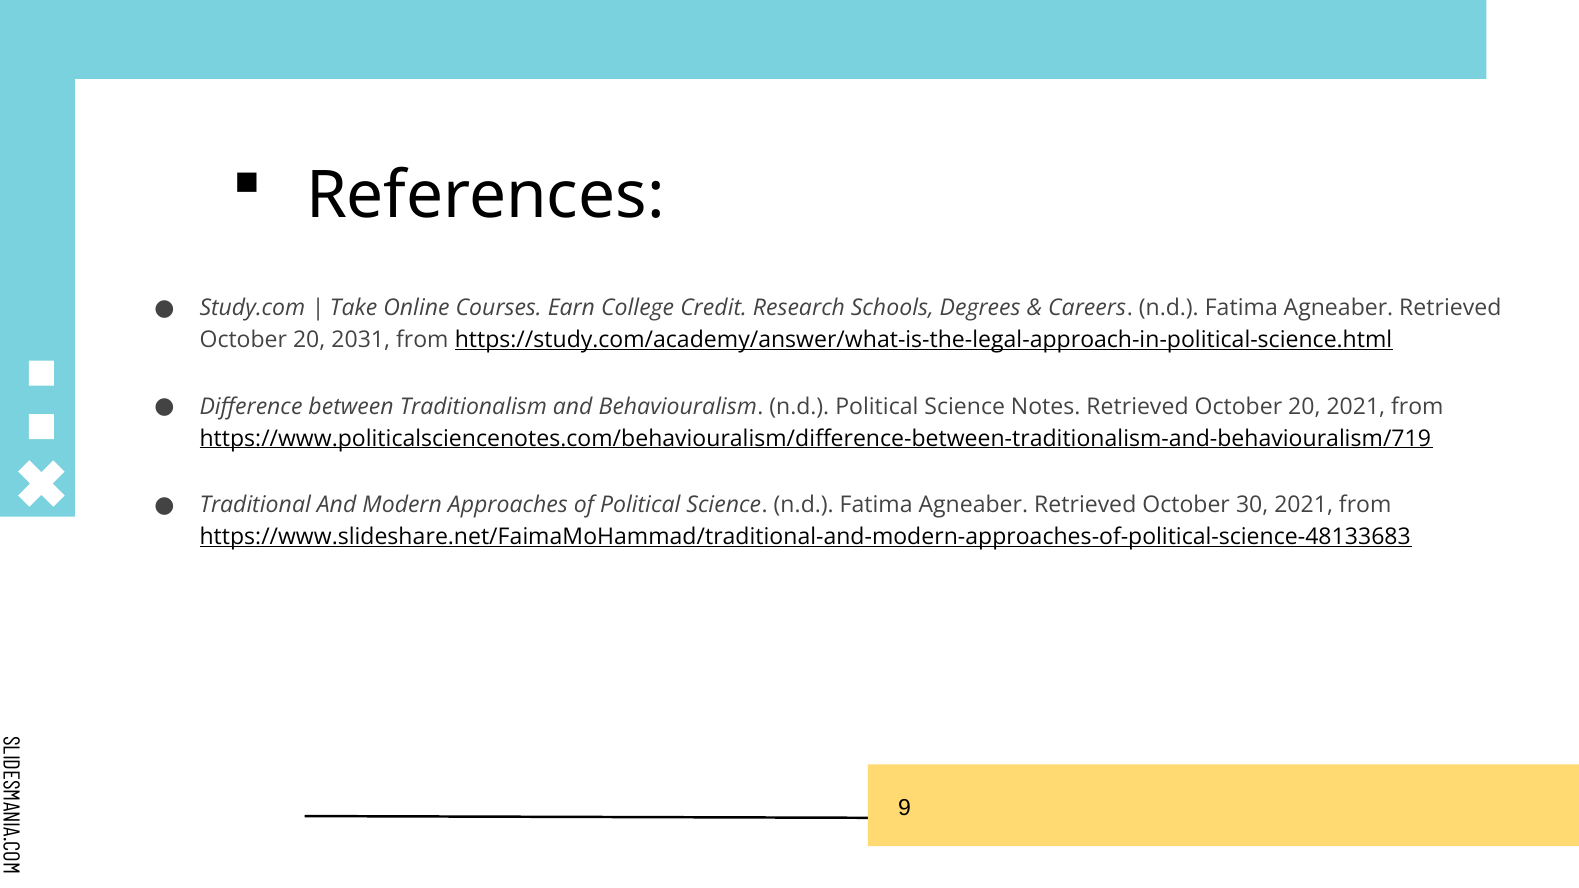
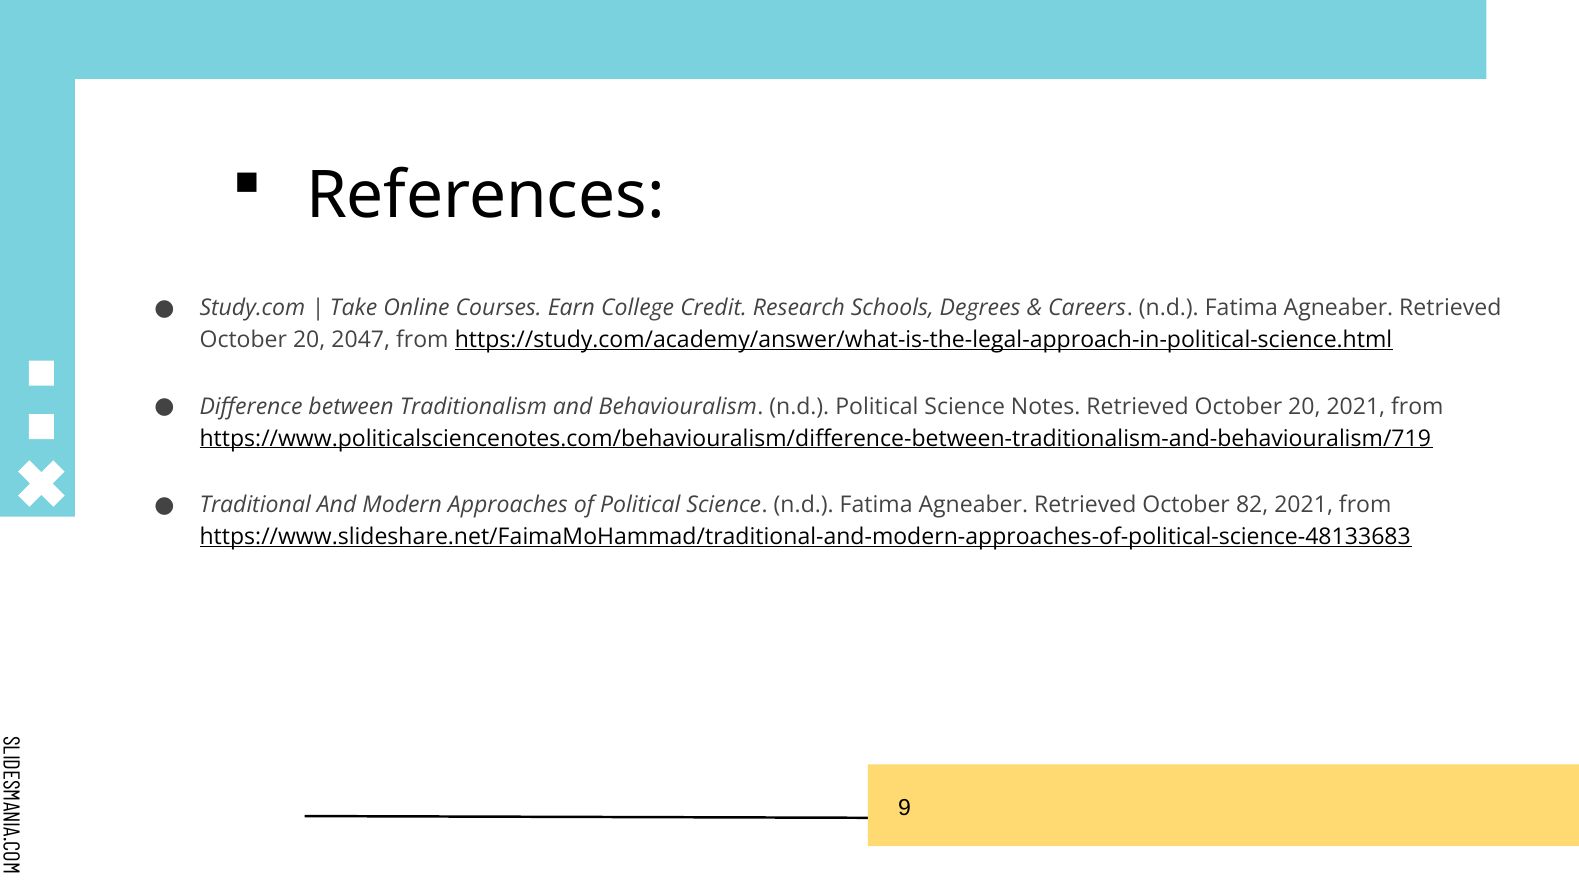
2031: 2031 -> 2047
30: 30 -> 82
